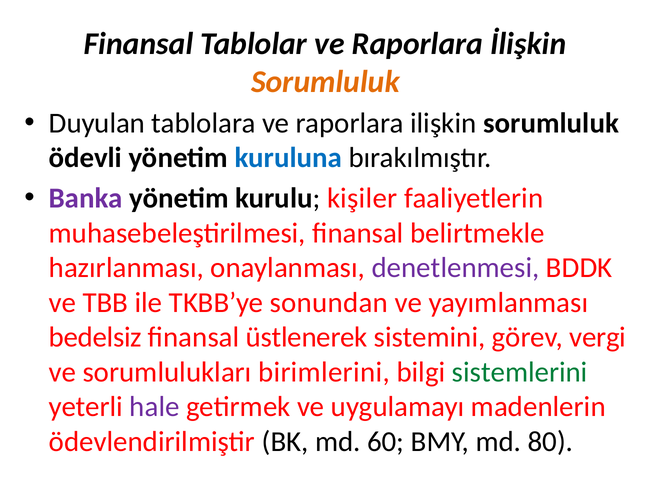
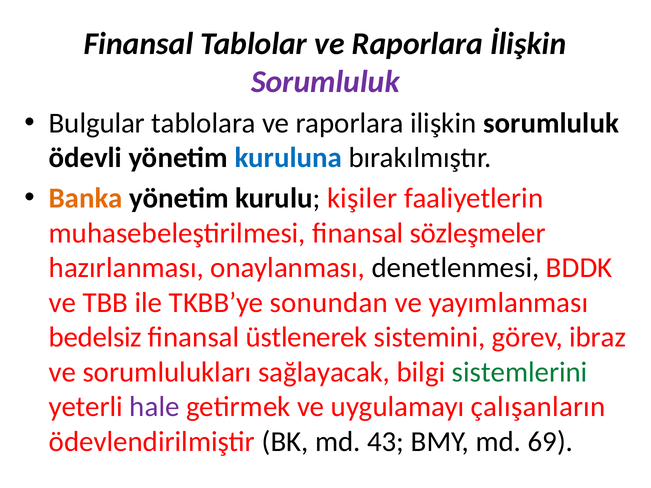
Sorumluluk at (325, 82) colour: orange -> purple
Duyulan: Duyulan -> Bulgular
Banka colour: purple -> orange
belirtmekle: belirtmekle -> sözleşmeler
denetlenmesi colour: purple -> black
vergi: vergi -> ibraz
birimlerini: birimlerini -> sağlayacak
madenlerin: madenlerin -> çalışanların
60: 60 -> 43
80: 80 -> 69
